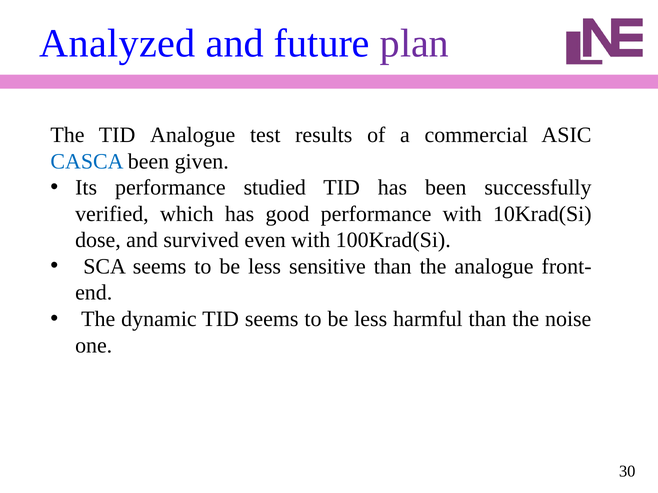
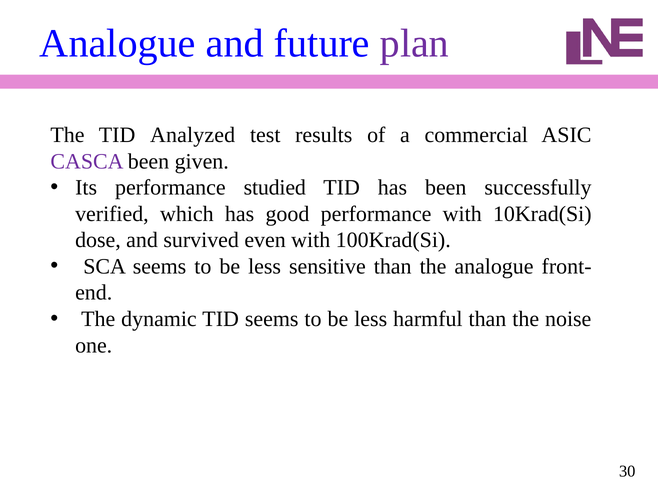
Analyzed at (117, 44): Analyzed -> Analogue
TID Analogue: Analogue -> Analyzed
CASCA colour: blue -> purple
